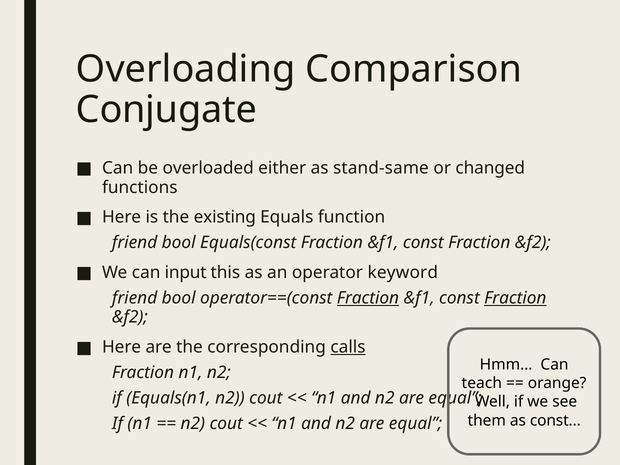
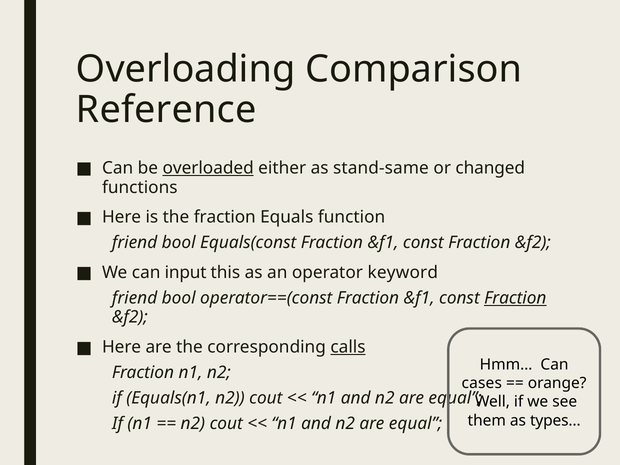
Conjugate: Conjugate -> Reference
overloaded underline: none -> present
the existing: existing -> fraction
Fraction at (368, 298) underline: present -> none
teach: teach -> cases
const…: const… -> types…
